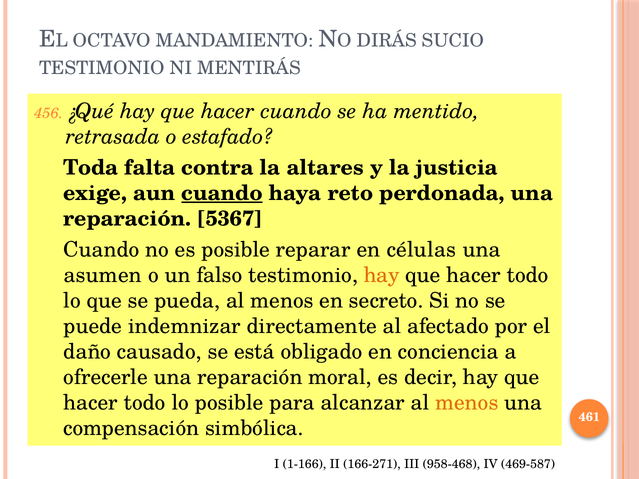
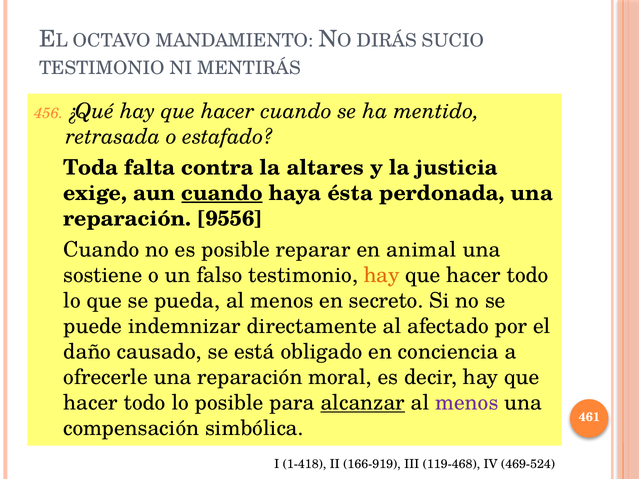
reto: reto -> ésta
5367: 5367 -> 9556
células: células -> animal
asumen: asumen -> sostiene
alcanzar underline: none -> present
menos at (467, 403) colour: orange -> purple
1-166: 1-166 -> 1-418
166-271: 166-271 -> 166-919
958-468: 958-468 -> 119-468
469-587: 469-587 -> 469-524
